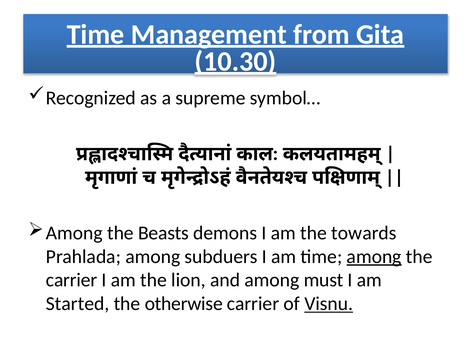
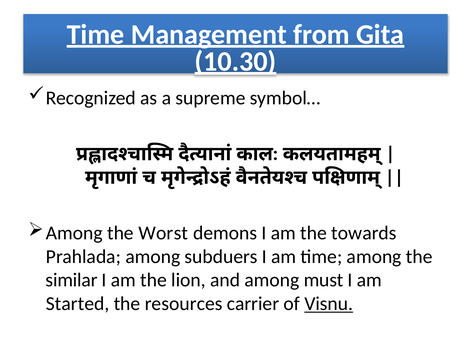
Beasts: Beasts -> Worst
among at (374, 256) underline: present -> none
carrier at (72, 280): carrier -> similar
otherwise: otherwise -> resources
